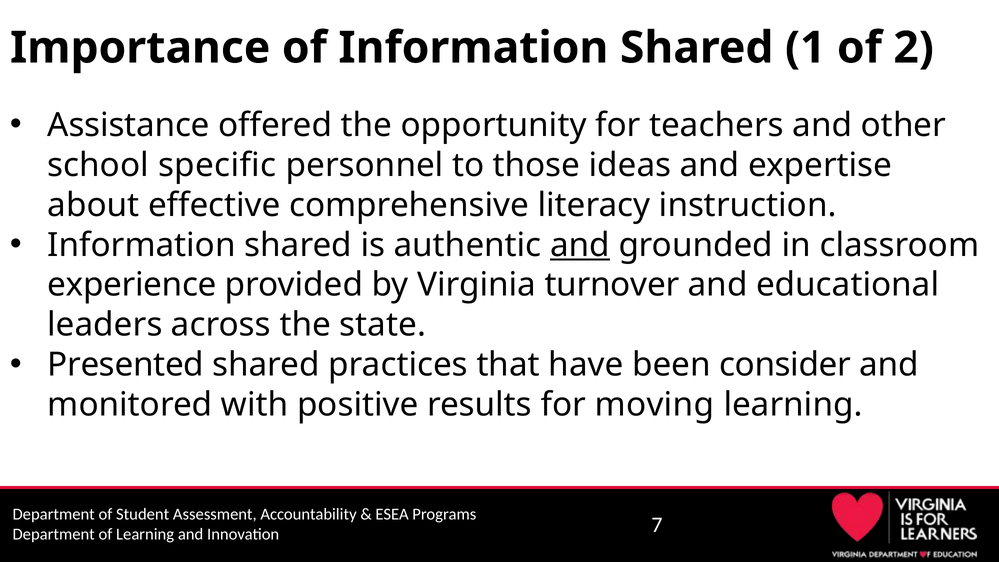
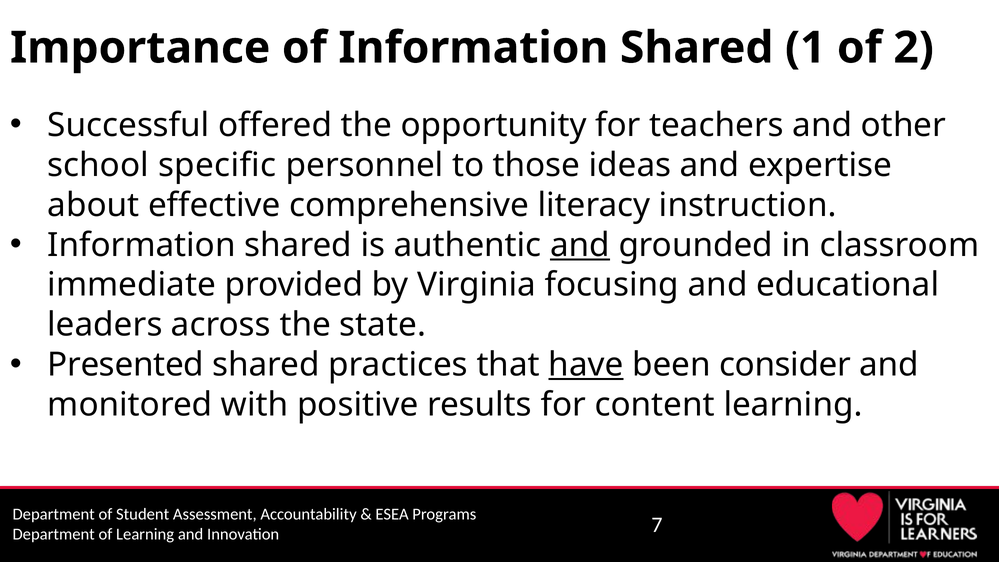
Assistance: Assistance -> Successful
experience: experience -> immediate
turnover: turnover -> focusing
have underline: none -> present
moving: moving -> content
